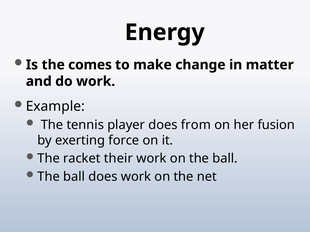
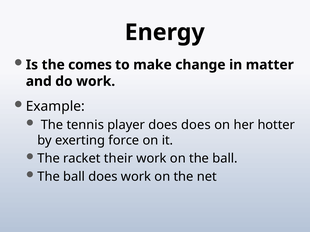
does from: from -> does
fusion: fusion -> hotter
